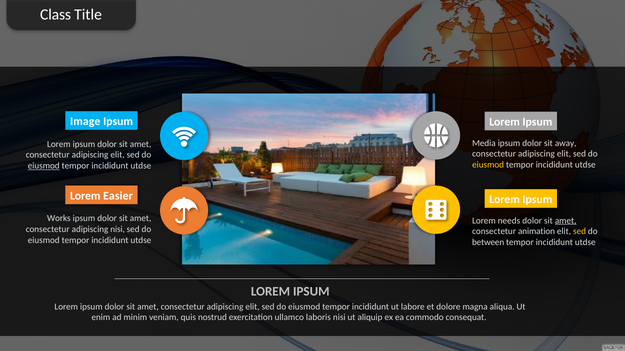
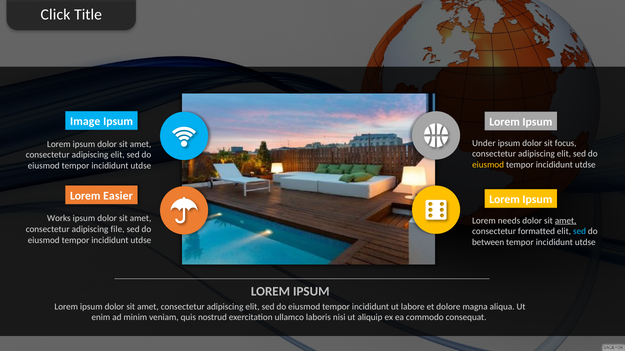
Class: Class -> Click
Media: Media -> Under
away: away -> focus
eiusmod at (44, 166) underline: present -> none
adipiscing nisi: nisi -> file
animation: animation -> formatted
sed at (580, 232) colour: yellow -> light blue
